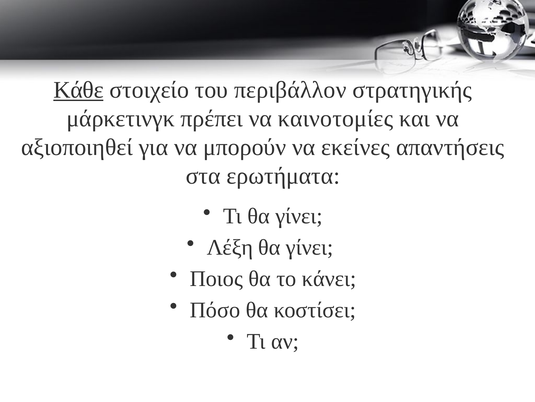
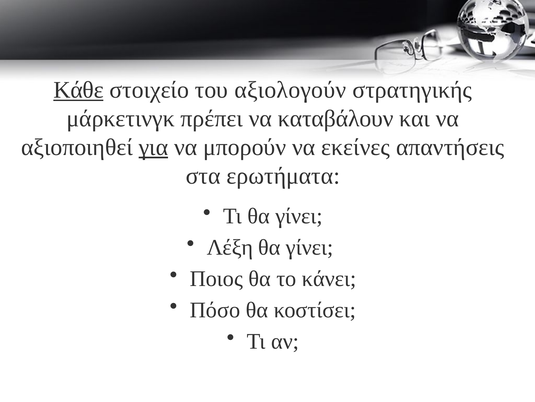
περιβάλλον: περιβάλλον -> αξιολογούν
καινοτομίες: καινοτομίες -> καταβάλουν
για underline: none -> present
